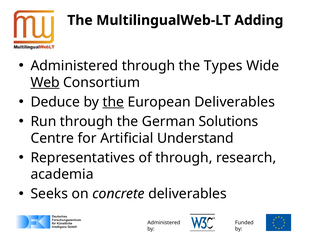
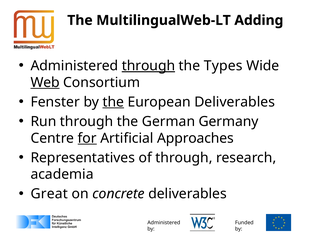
through at (148, 66) underline: none -> present
Deduce: Deduce -> Fenster
Solutions: Solutions -> Germany
for underline: none -> present
Understand: Understand -> Approaches
Seeks: Seeks -> Great
